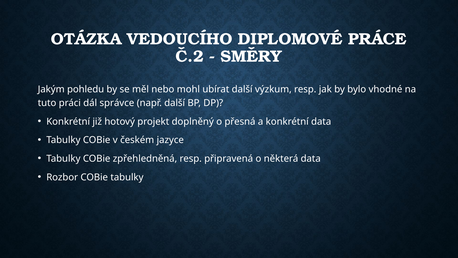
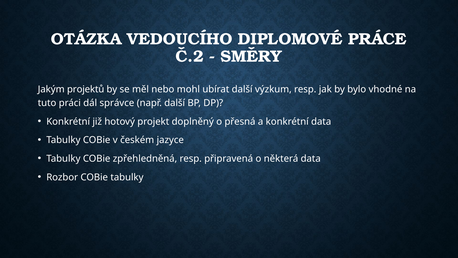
pohledu: pohledu -> projektů
